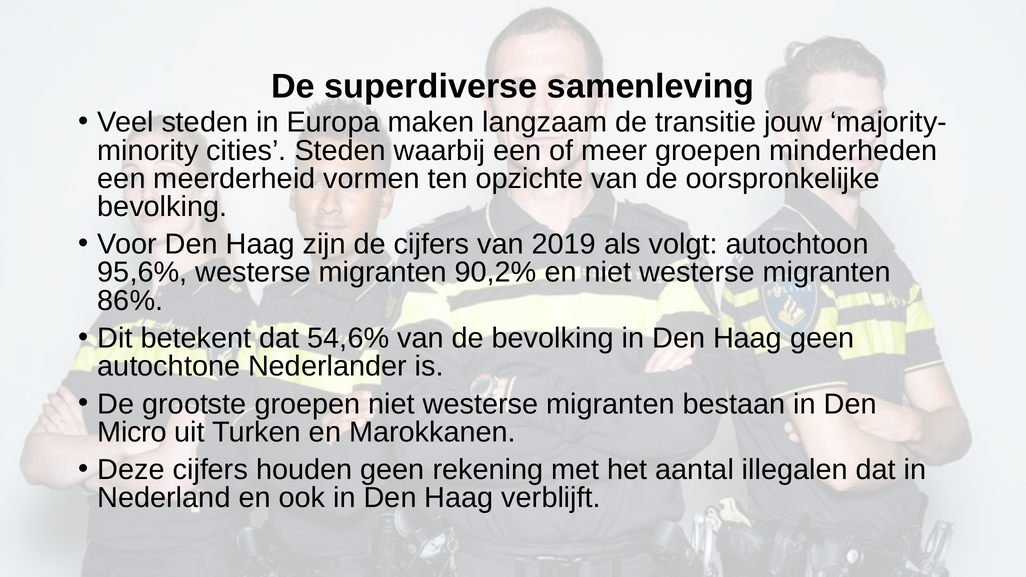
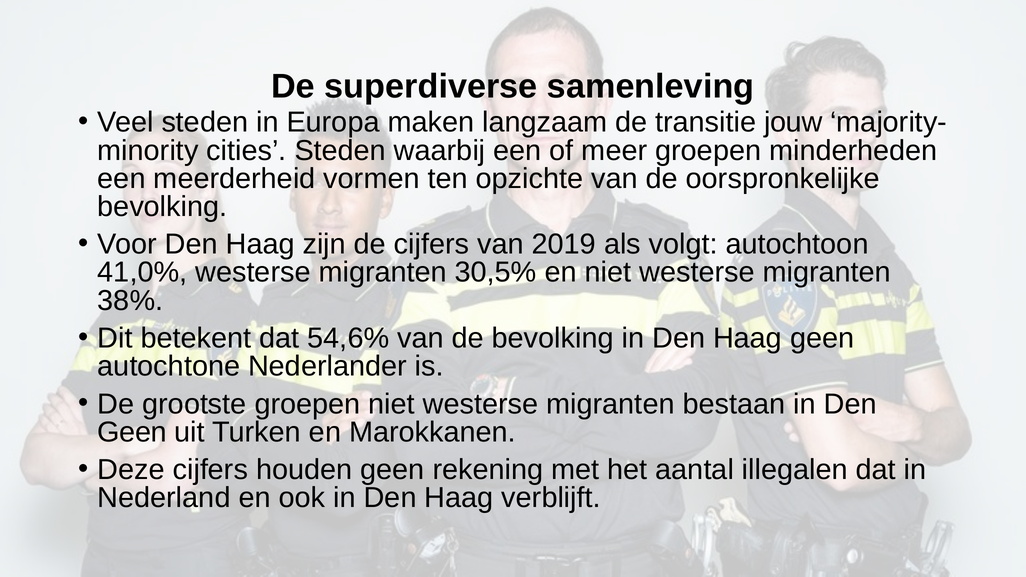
95,6%: 95,6% -> 41,0%
90,2%: 90,2% -> 30,5%
86%: 86% -> 38%
Micro at (132, 432): Micro -> Geen
